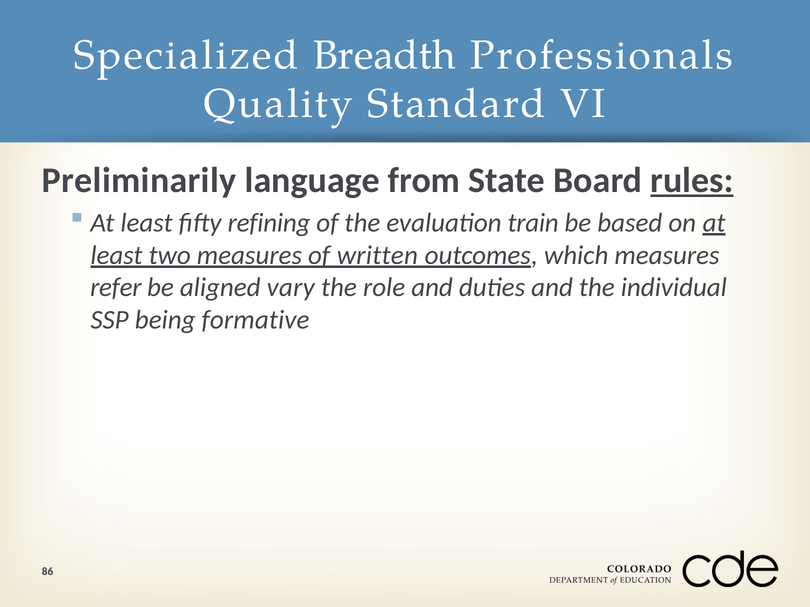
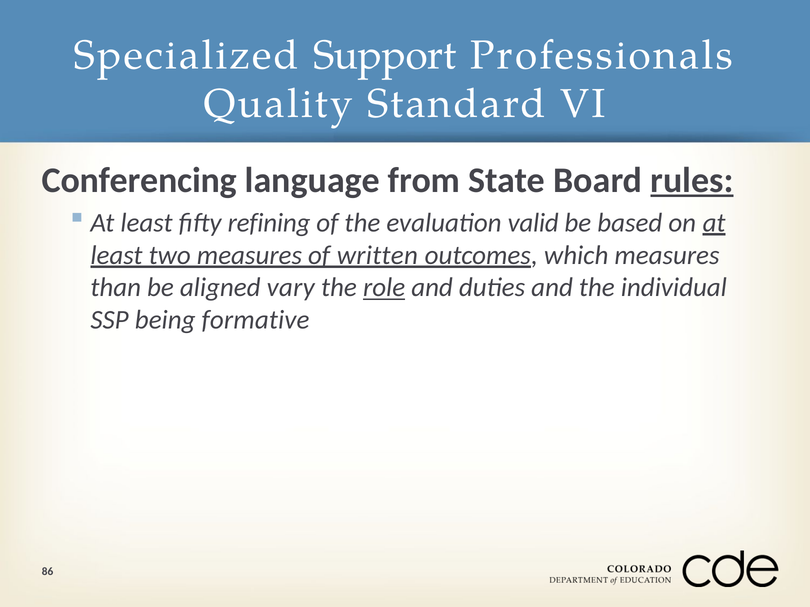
Breadth: Breadth -> Support
Preliminarily: Preliminarily -> Conferencing
train: train -> valid
refer: refer -> than
role underline: none -> present
